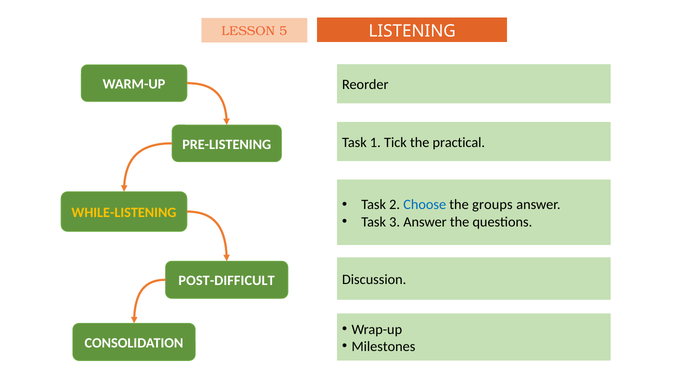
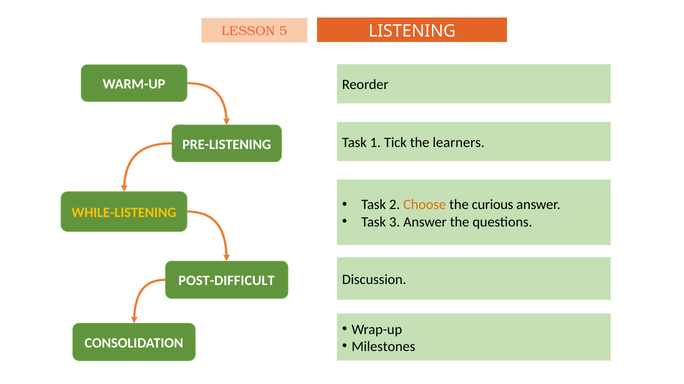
practical: practical -> learners
Choose colour: blue -> orange
groups: groups -> curious
